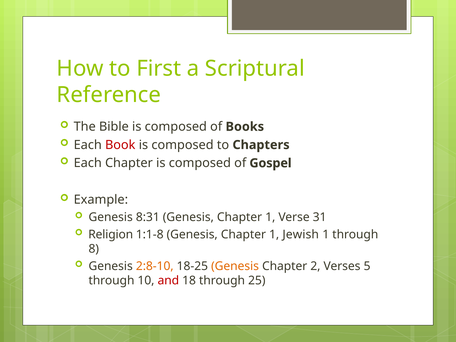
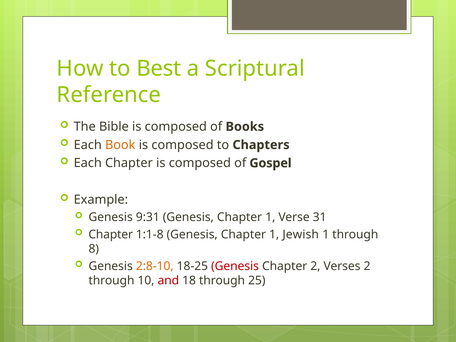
First: First -> Best
Book colour: red -> orange
8:31: 8:31 -> 9:31
Religion at (111, 234): Religion -> Chapter
Genesis at (235, 266) colour: orange -> red
Verses 5: 5 -> 2
